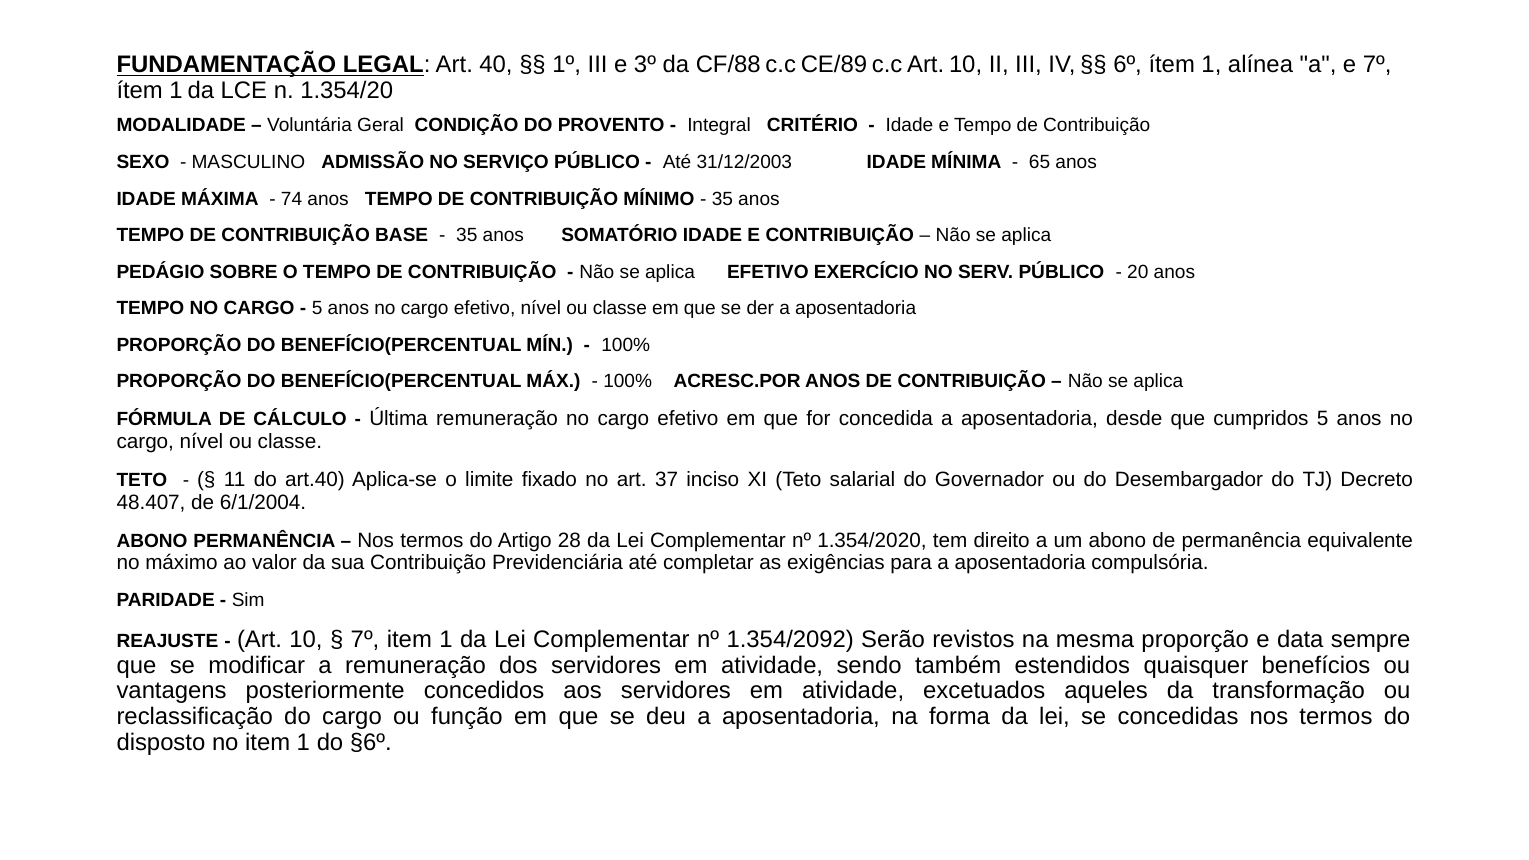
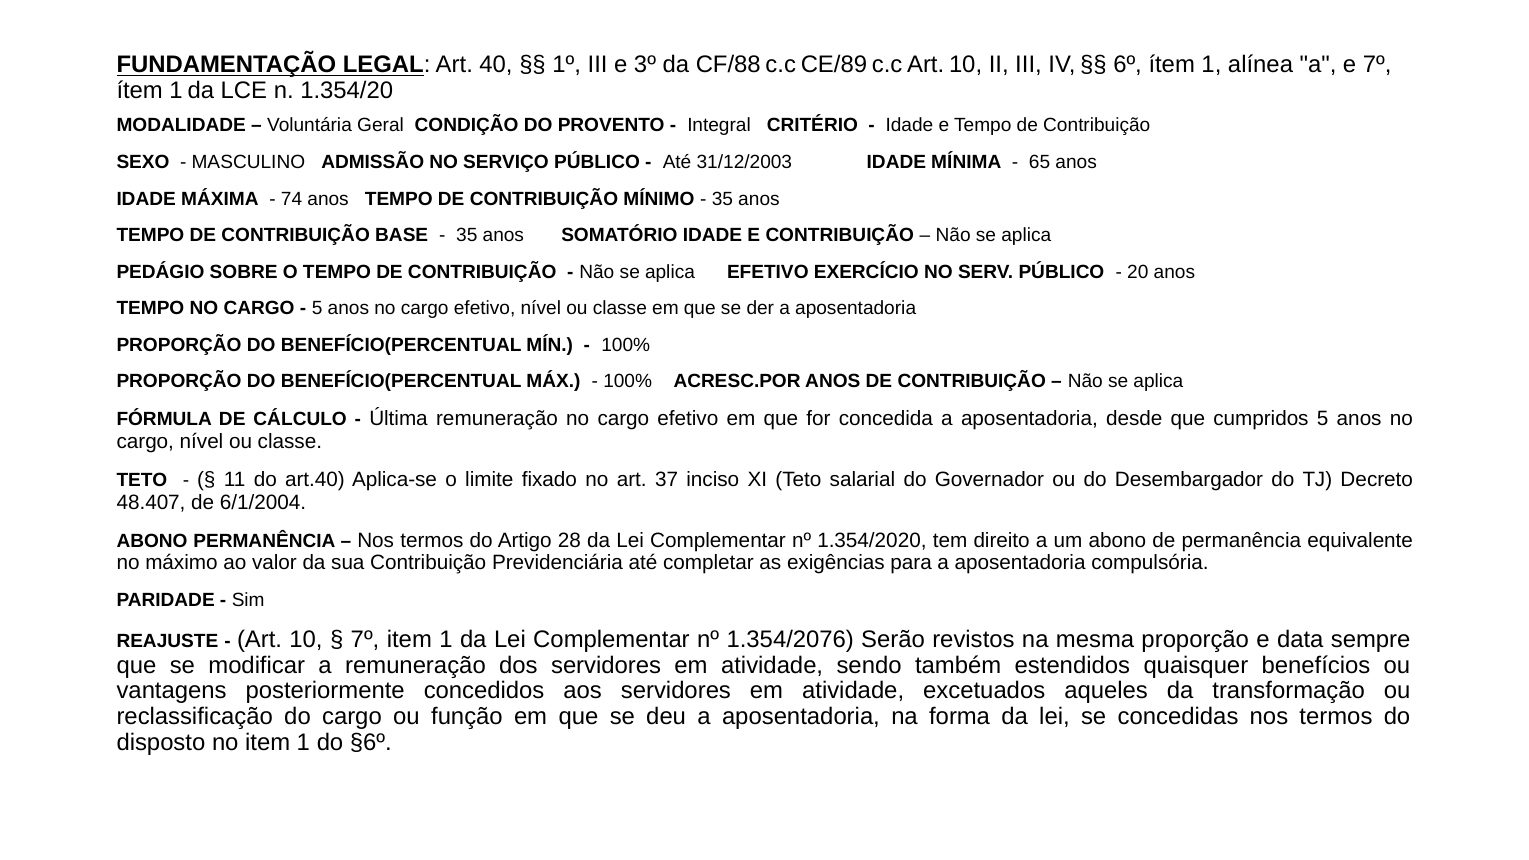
1.354/2092: 1.354/2092 -> 1.354/2076
